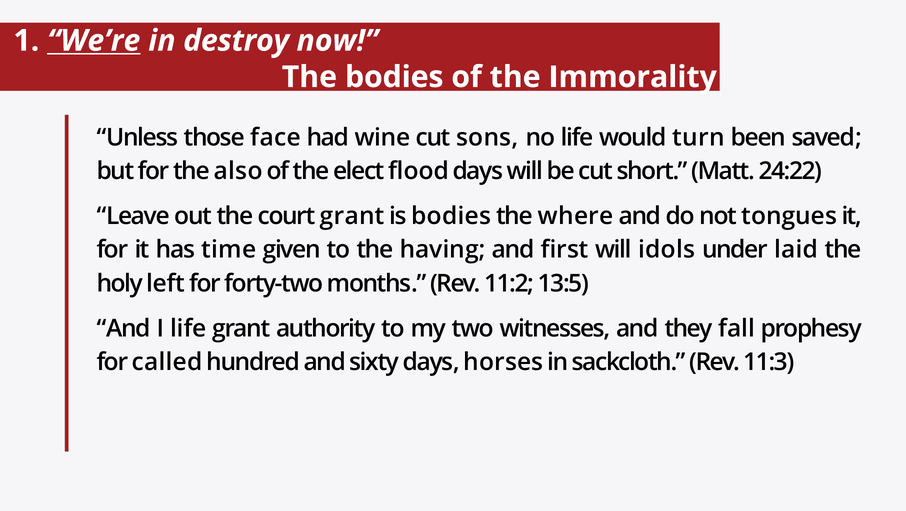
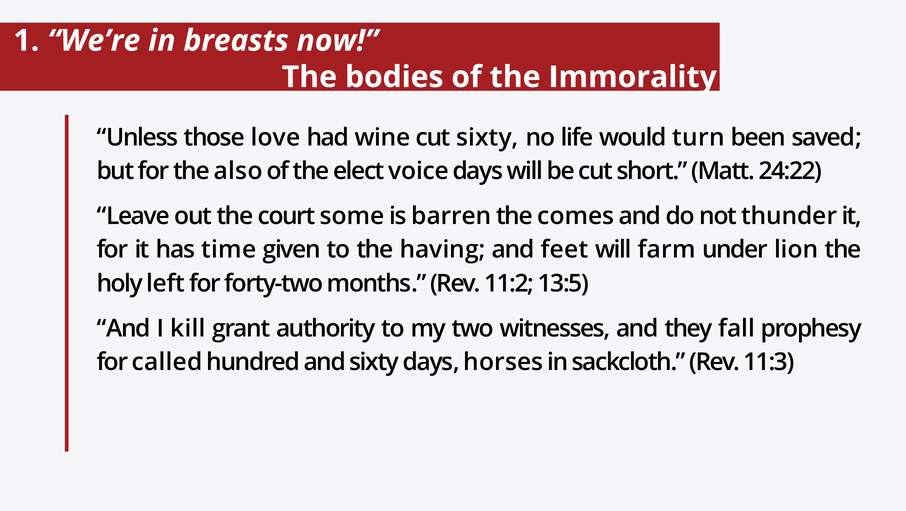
We’re underline: present -> none
destroy: destroy -> breasts
face: face -> love
cut sons: sons -> sixty
flood: flood -> voice
court grant: grant -> some
is bodies: bodies -> barren
where: where -> comes
tongues: tongues -> thunder
first: first -> feet
idols: idols -> farm
laid: laid -> lion
I life: life -> kill
